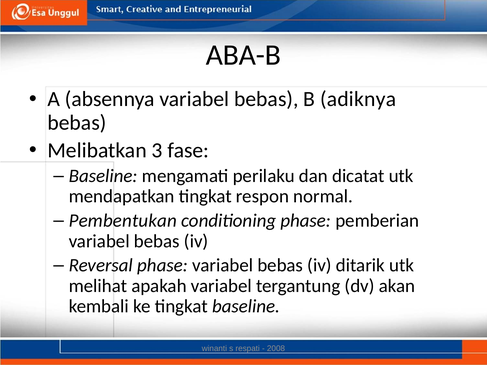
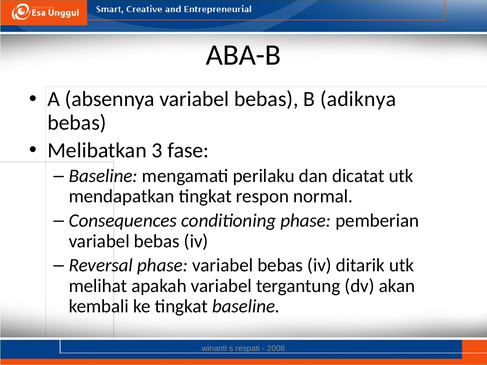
Pembentukan: Pembentukan -> Consequences
